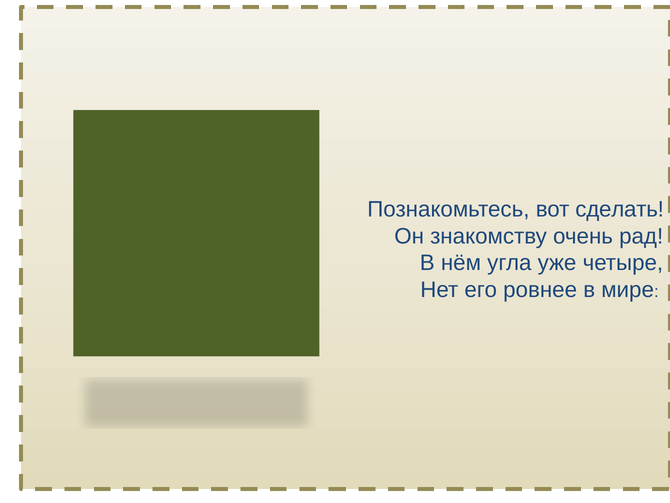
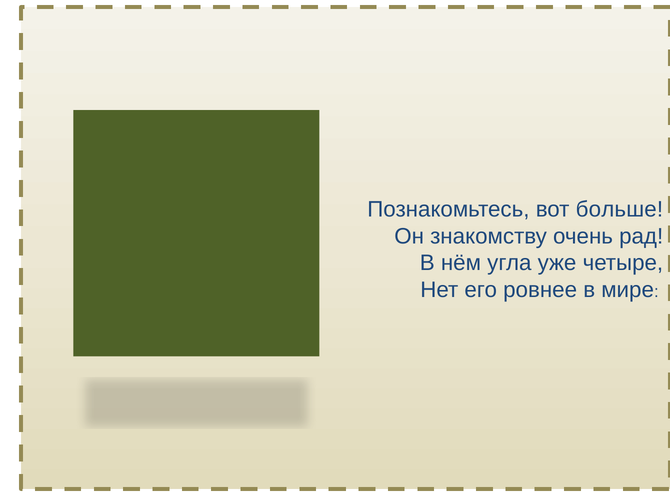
сделать: сделать -> больше
